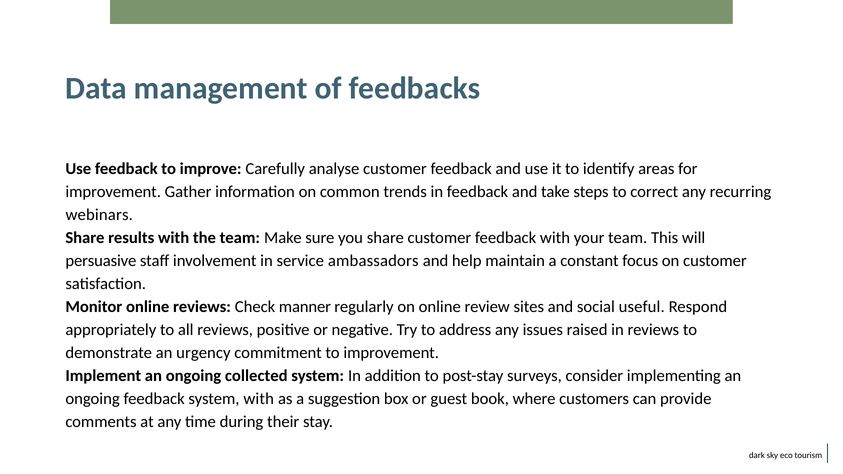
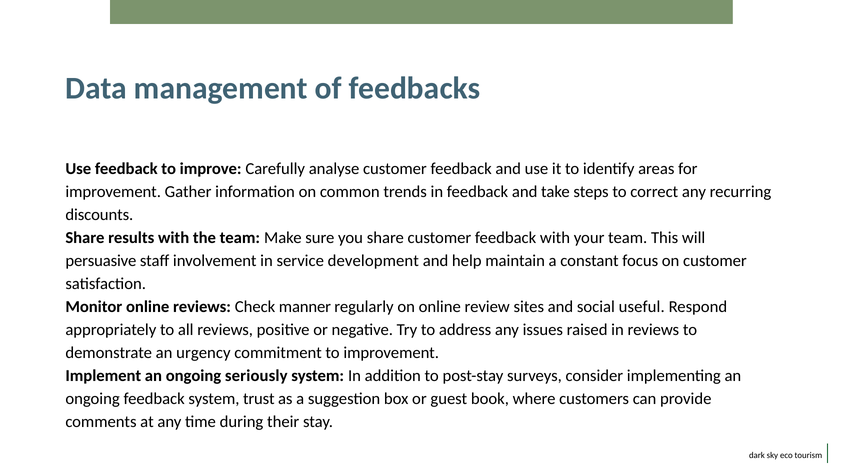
webinars: webinars -> discounts
ambassadors: ambassadors -> development
collected: collected -> seriously
system with: with -> trust
